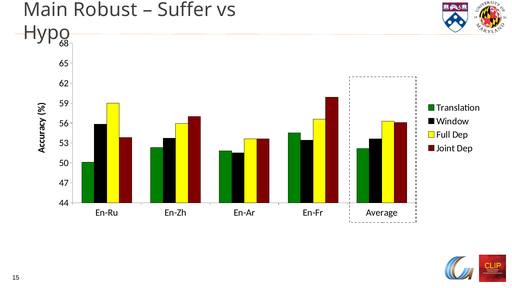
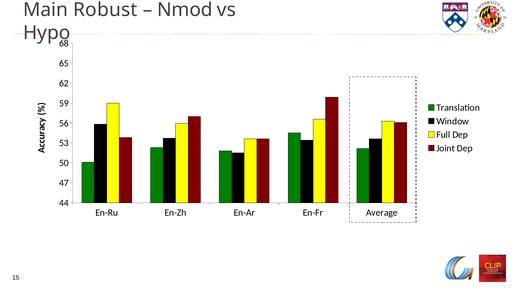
Suffer: Suffer -> Nmod
